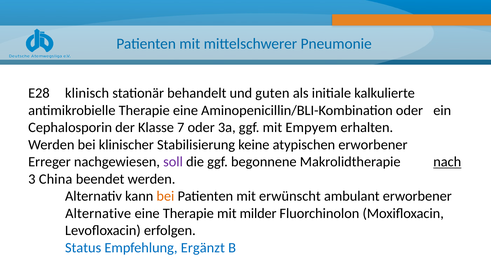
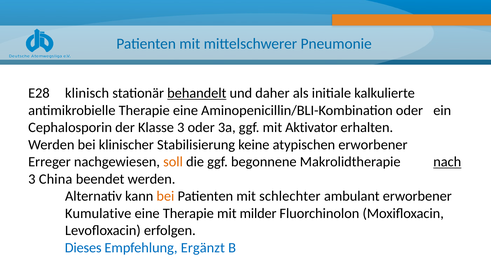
behandelt underline: none -> present
guten: guten -> daher
Klasse 7: 7 -> 3
Empyem: Empyem -> Aktivator
soll colour: purple -> orange
erwünscht: erwünscht -> schlechter
Alternative: Alternative -> Kumulative
Status: Status -> Dieses
